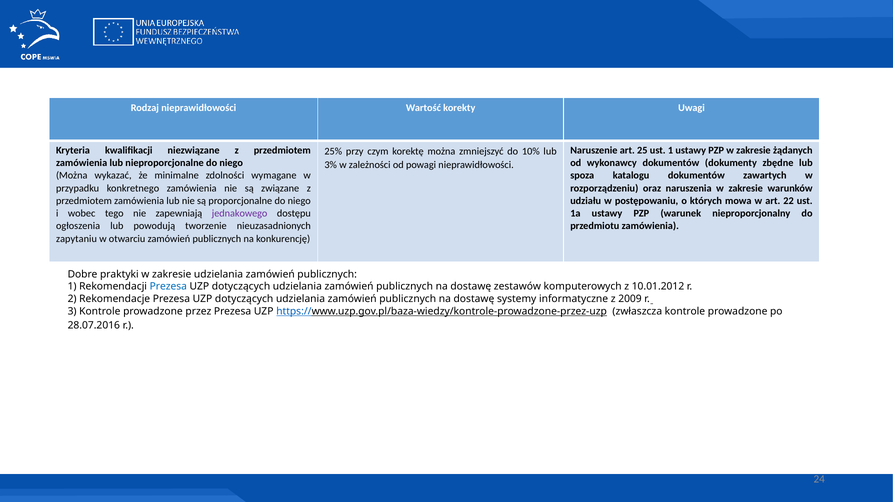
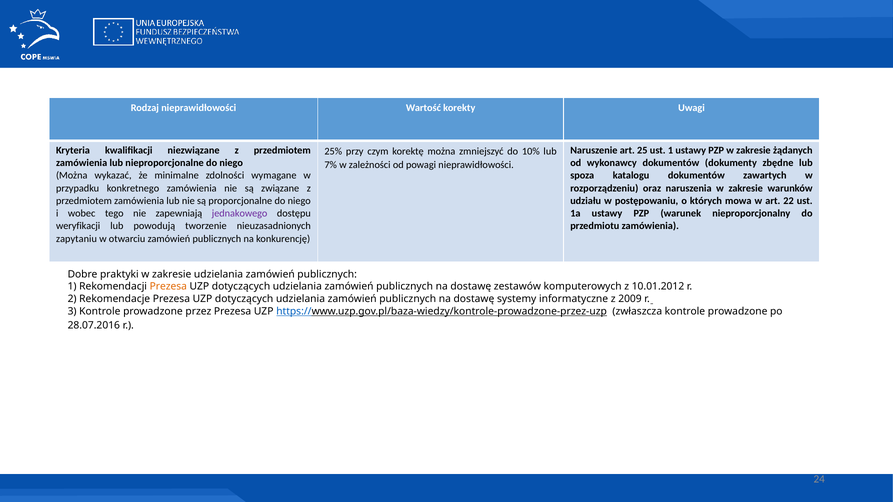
3%: 3% -> 7%
ogłoszenia: ogłoszenia -> weryfikacji
Prezesa at (168, 287) colour: blue -> orange
